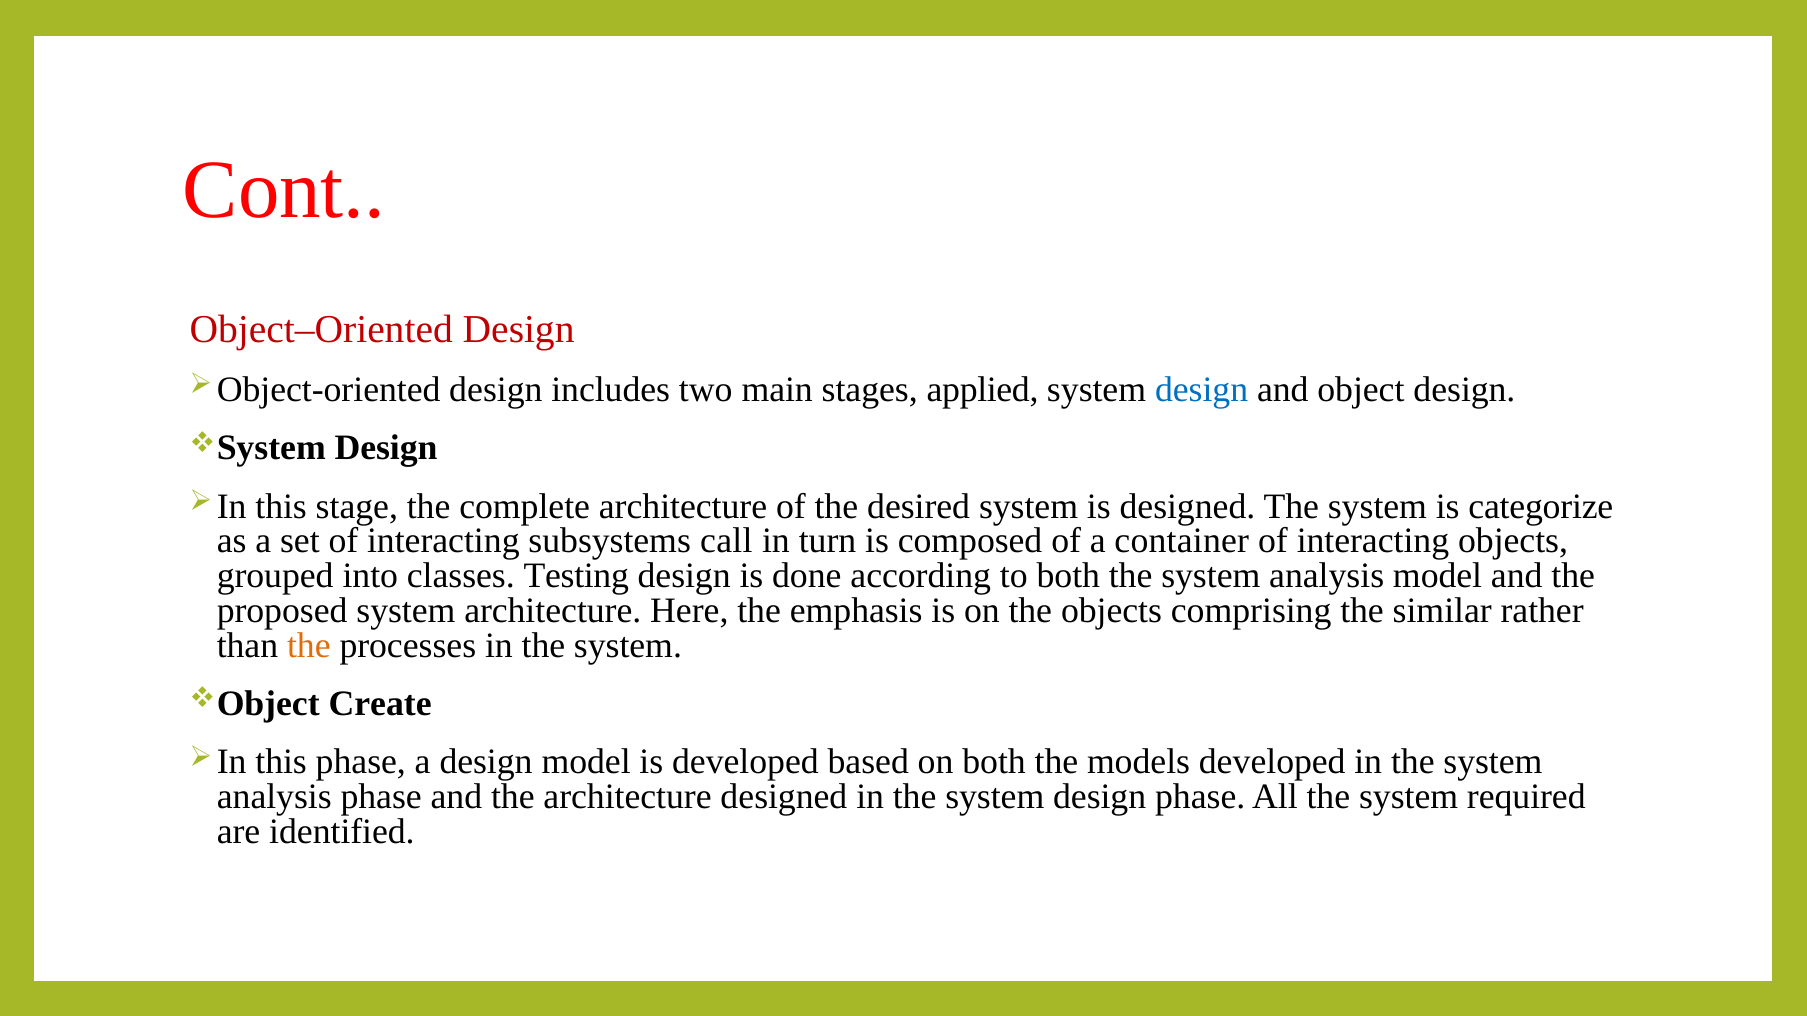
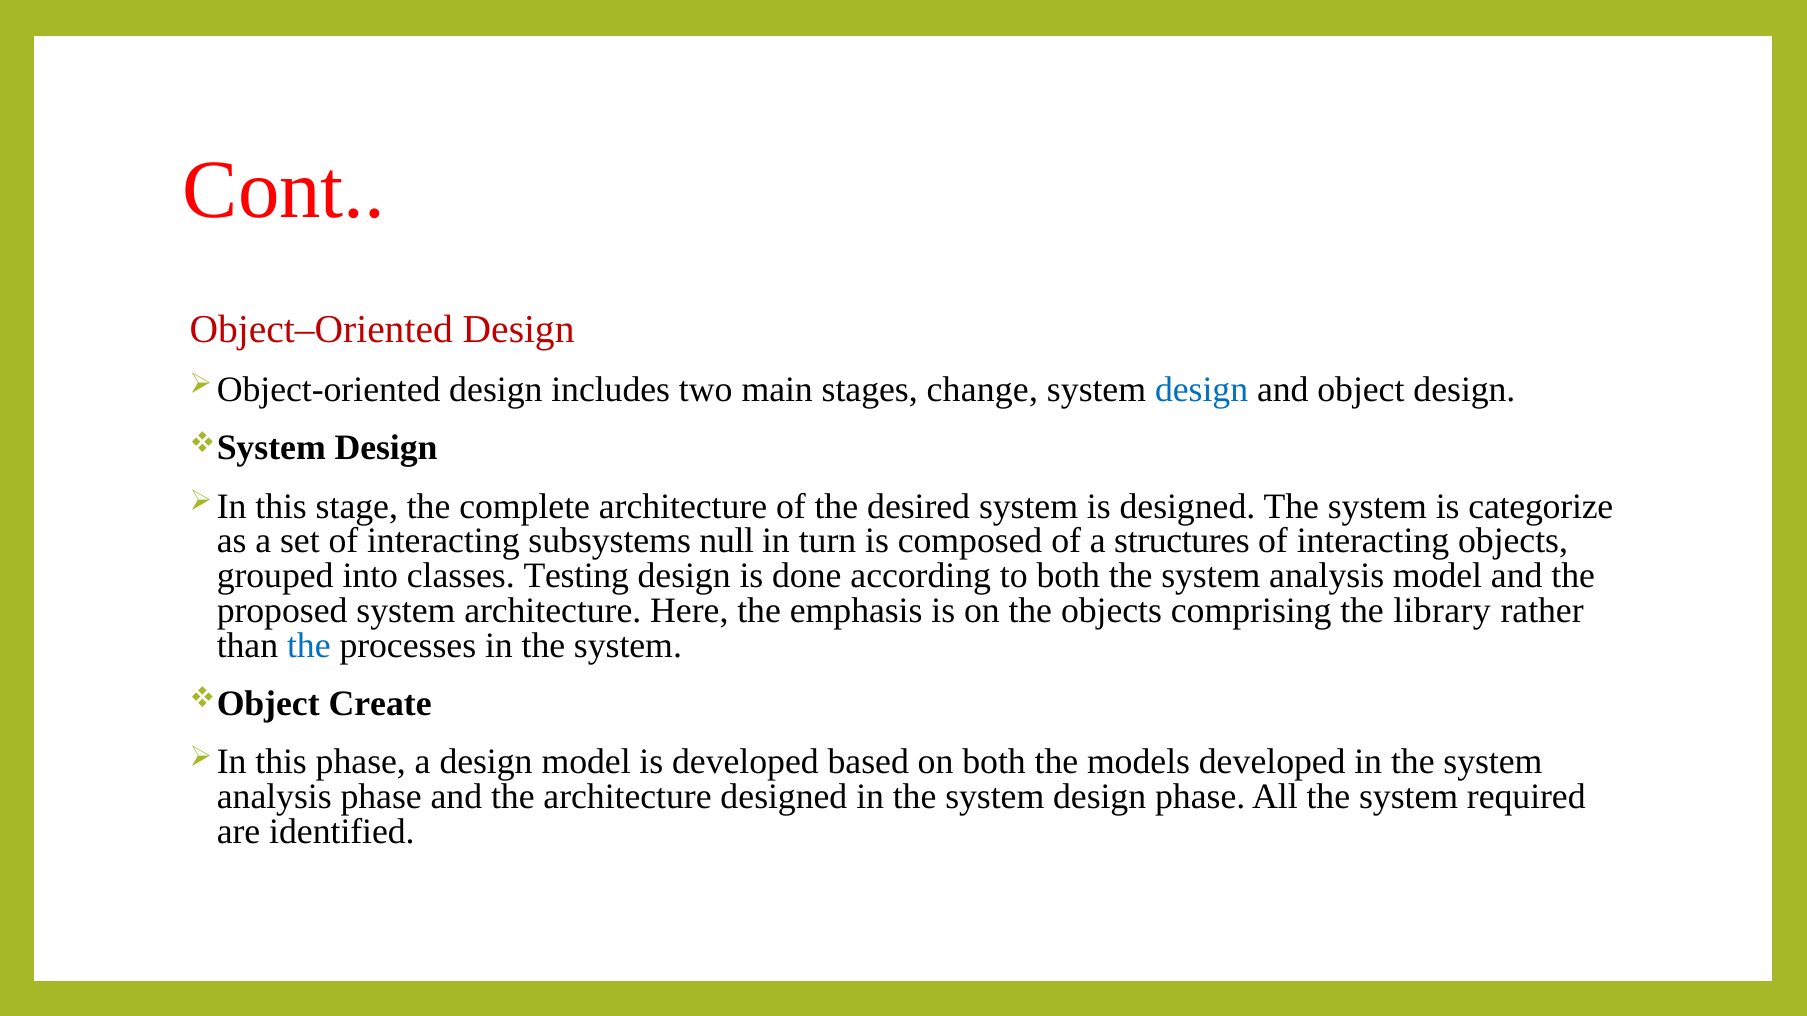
applied: applied -> change
call: call -> null
container: container -> structures
similar: similar -> library
the at (309, 646) colour: orange -> blue
